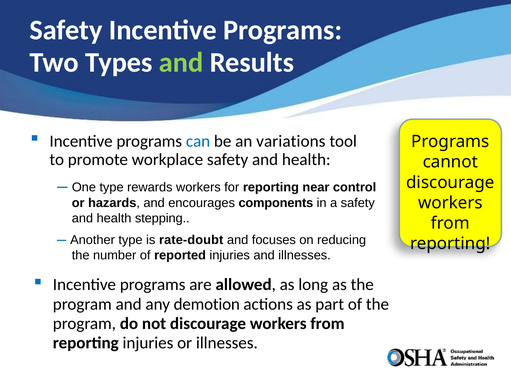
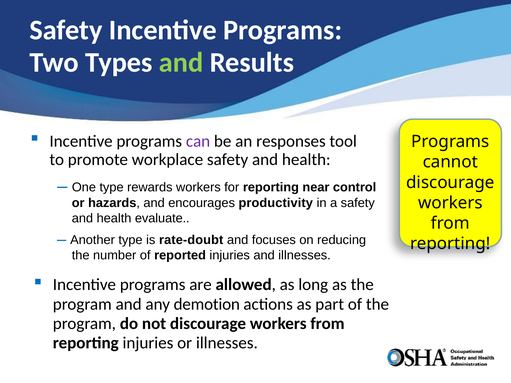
can colour: blue -> purple
variations: variations -> responses
components: components -> productivity
stepping: stepping -> evaluate
